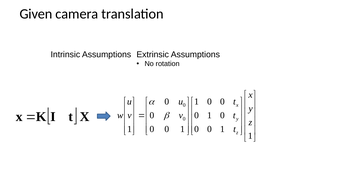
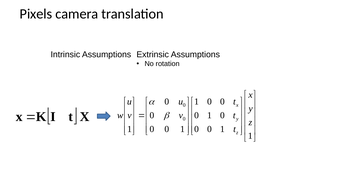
Given: Given -> Pixels
